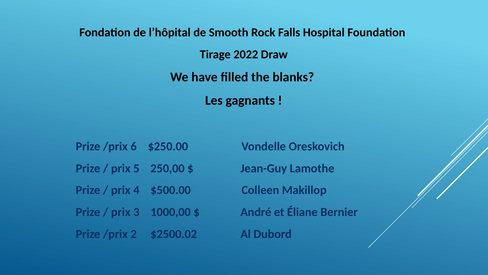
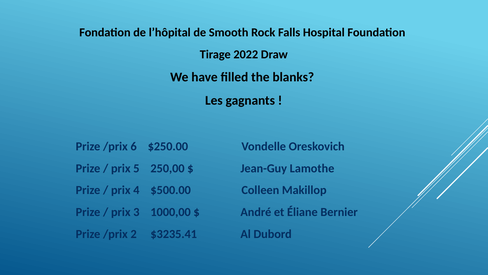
$2500.02: $2500.02 -> $3235.41
